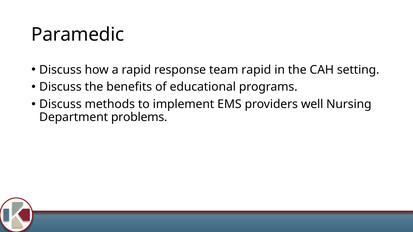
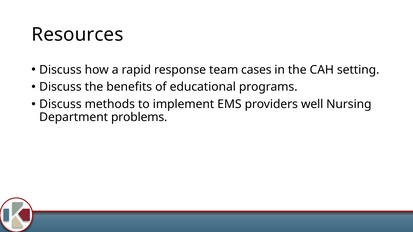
Paramedic: Paramedic -> Resources
team rapid: rapid -> cases
